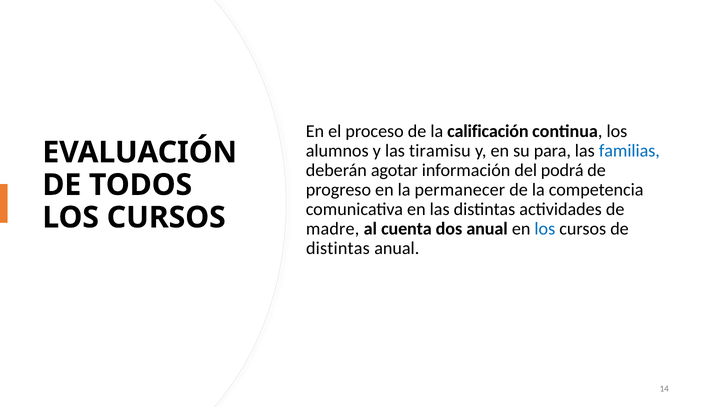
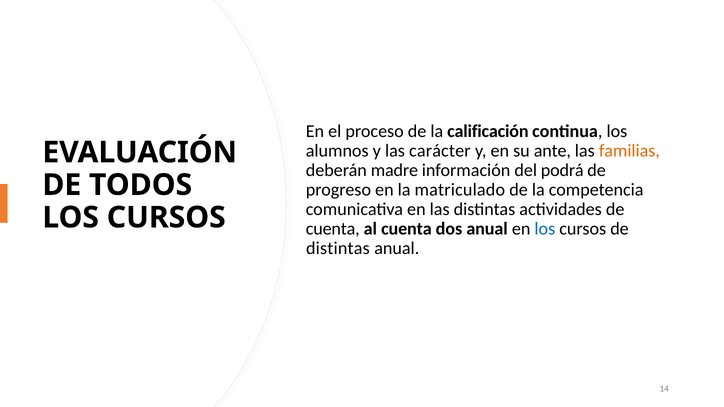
tiramisu: tiramisu -> carácter
para: para -> ante
familias colour: blue -> orange
agotar: agotar -> madre
permanecer: permanecer -> matriculado
madre at (333, 229): madre -> cuenta
